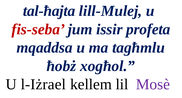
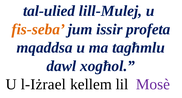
tal-ħajta: tal-ħajta -> tal-ulied
fis-seba colour: red -> orange
ħobż: ħobż -> dawl
